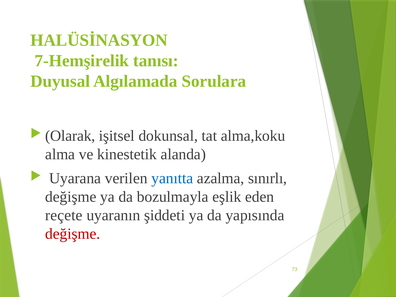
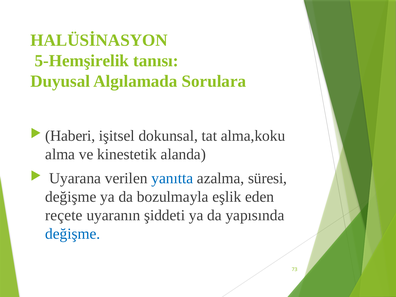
7-Hemşirelik: 7-Hemşirelik -> 5-Hemşirelik
Olarak: Olarak -> Haberi
sınırlı: sınırlı -> süresi
değişme at (73, 234) colour: red -> blue
